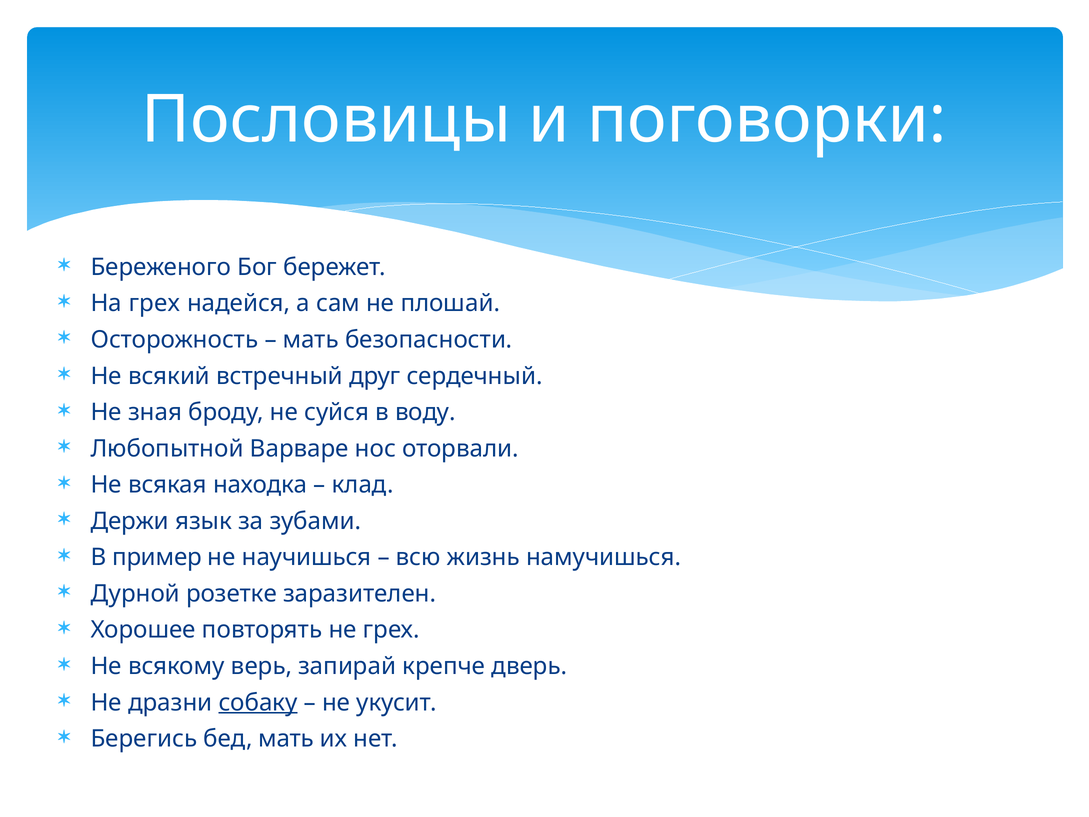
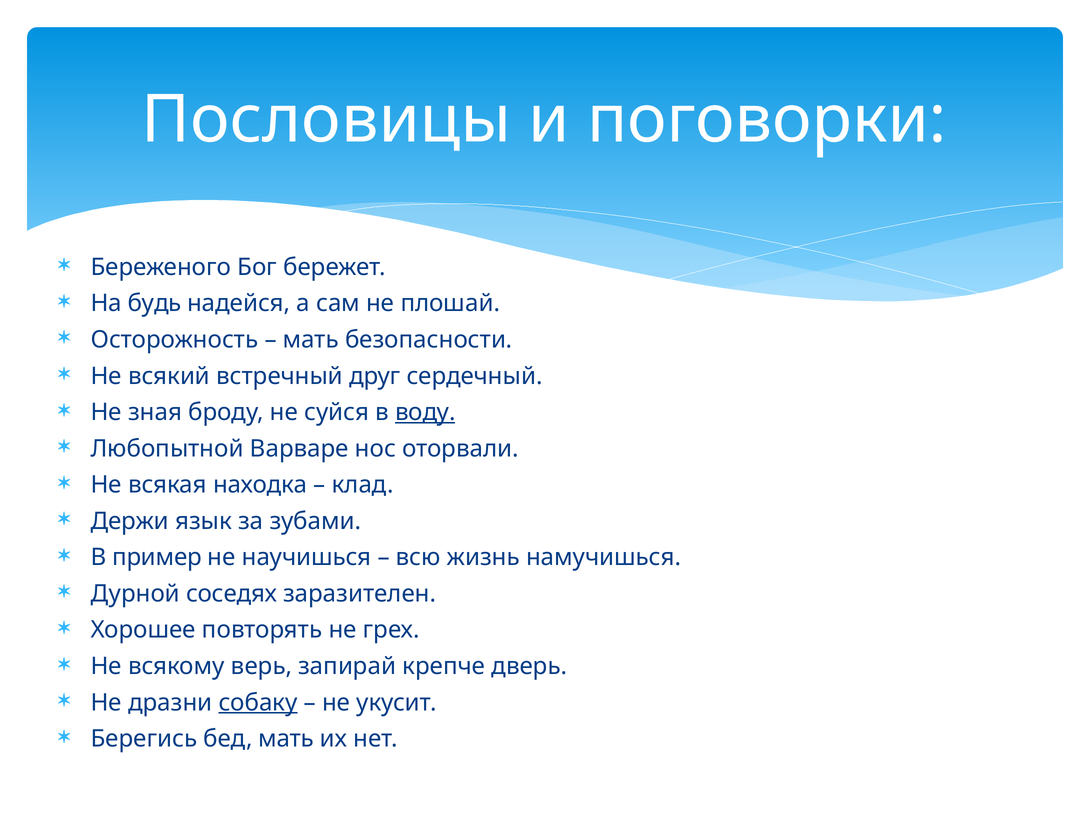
На грех: грех -> будь
воду underline: none -> present
розетке: розетке -> соседях
